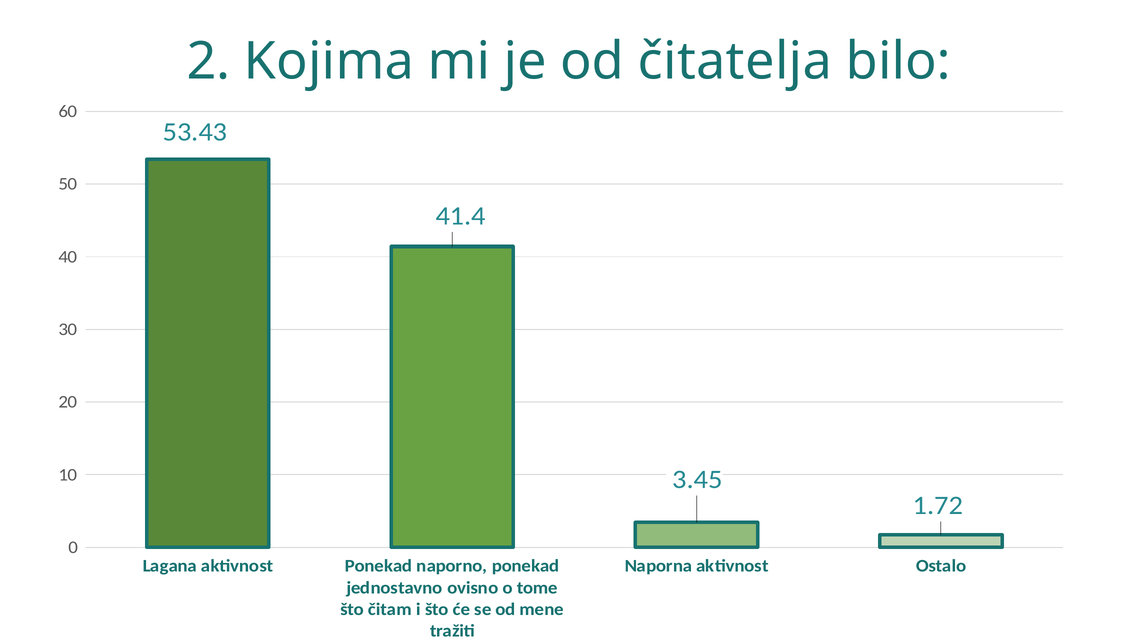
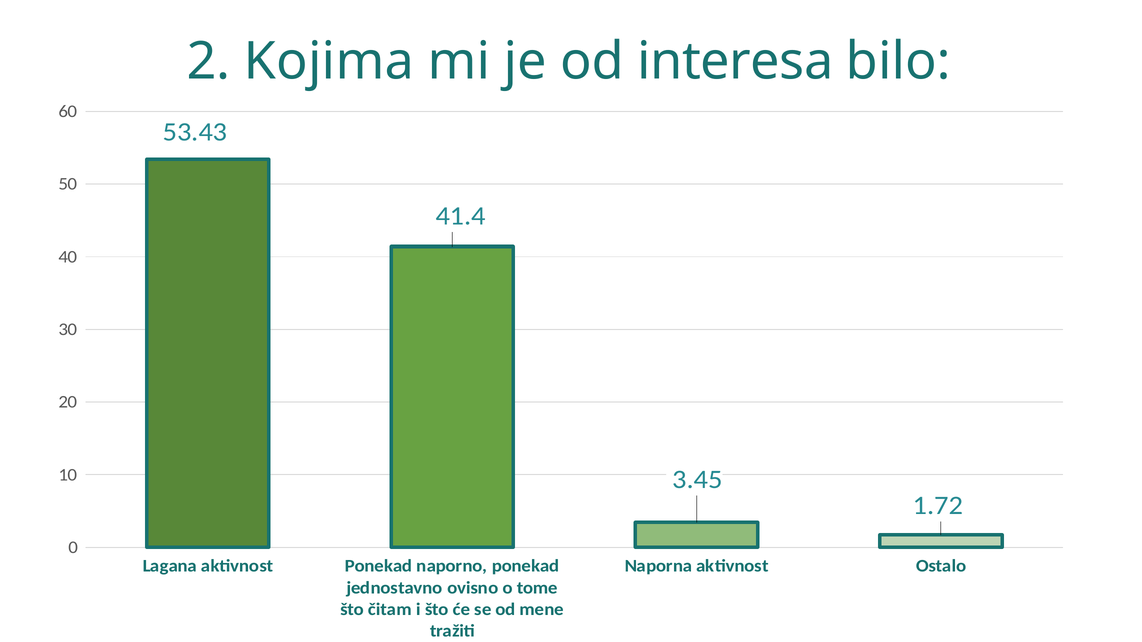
čitatelja: čitatelja -> interesa
